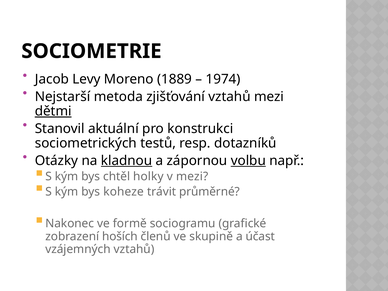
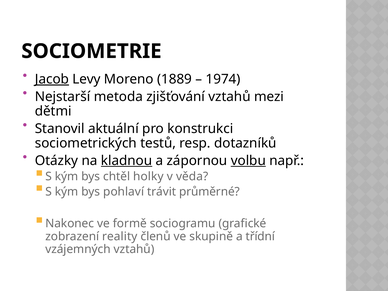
Jacob underline: none -> present
dětmi underline: present -> none
v mezi: mezi -> věda
koheze: koheze -> pohlaví
hoších: hoších -> reality
účast: účast -> třídní
